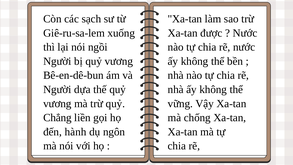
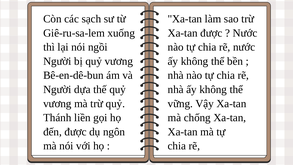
Chẳng: Chẳng -> Thánh
đến hành: hành -> được
